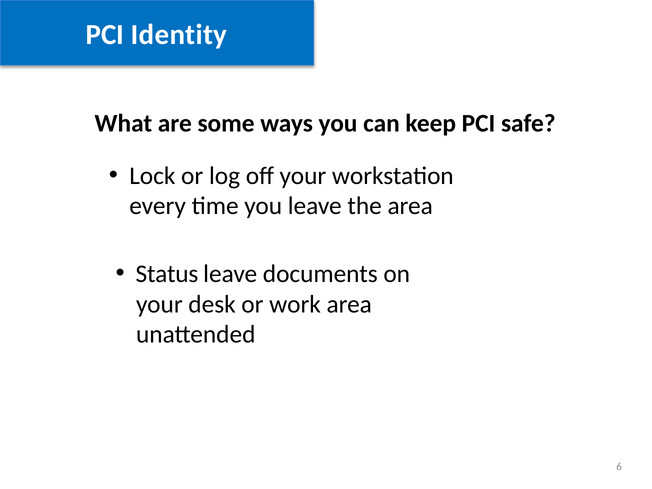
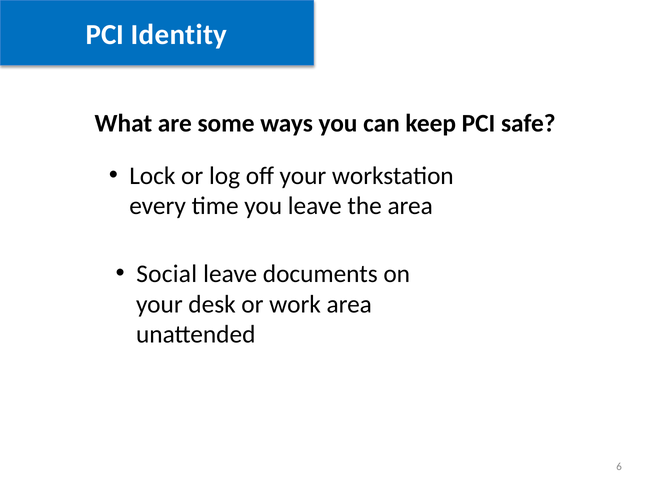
Status: Status -> Social
